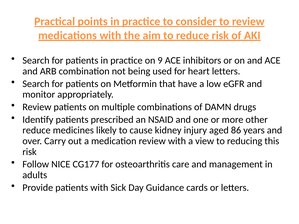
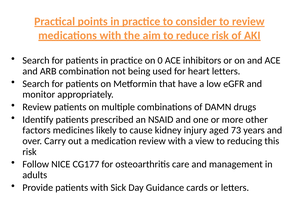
9: 9 -> 0
reduce at (37, 130): reduce -> factors
86: 86 -> 73
